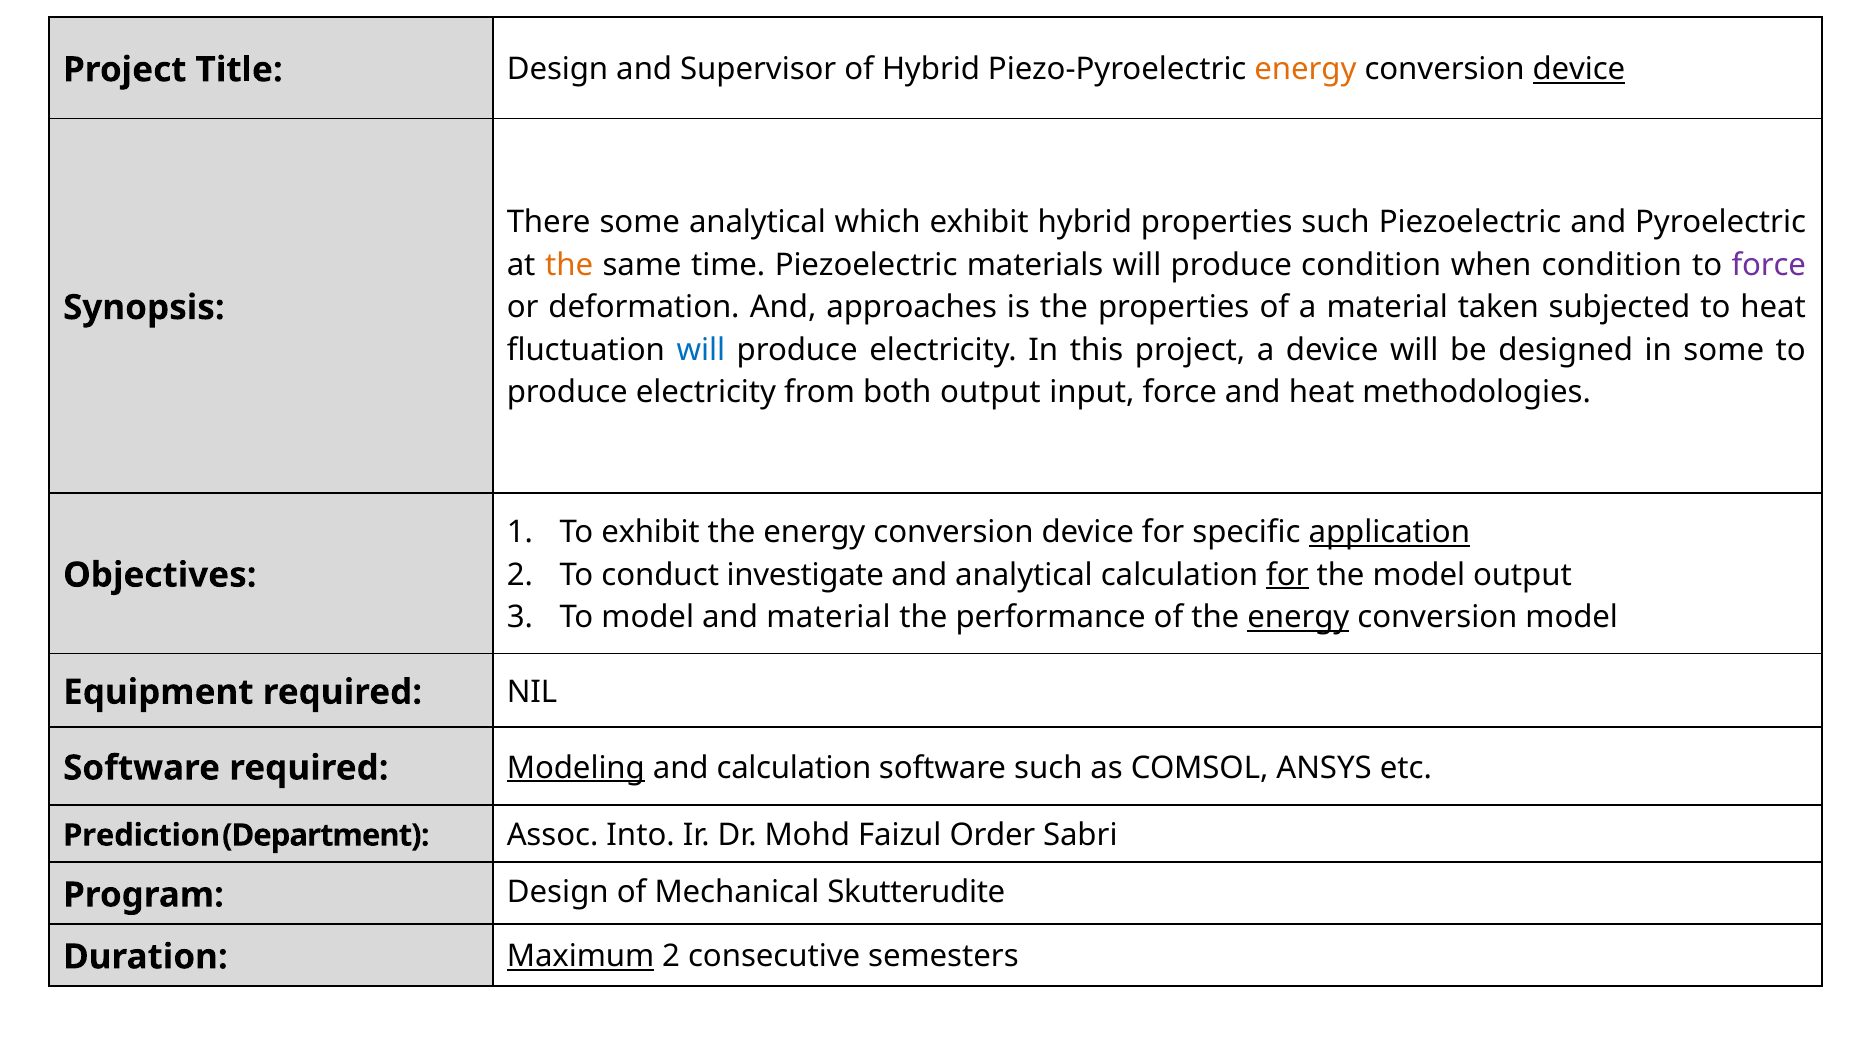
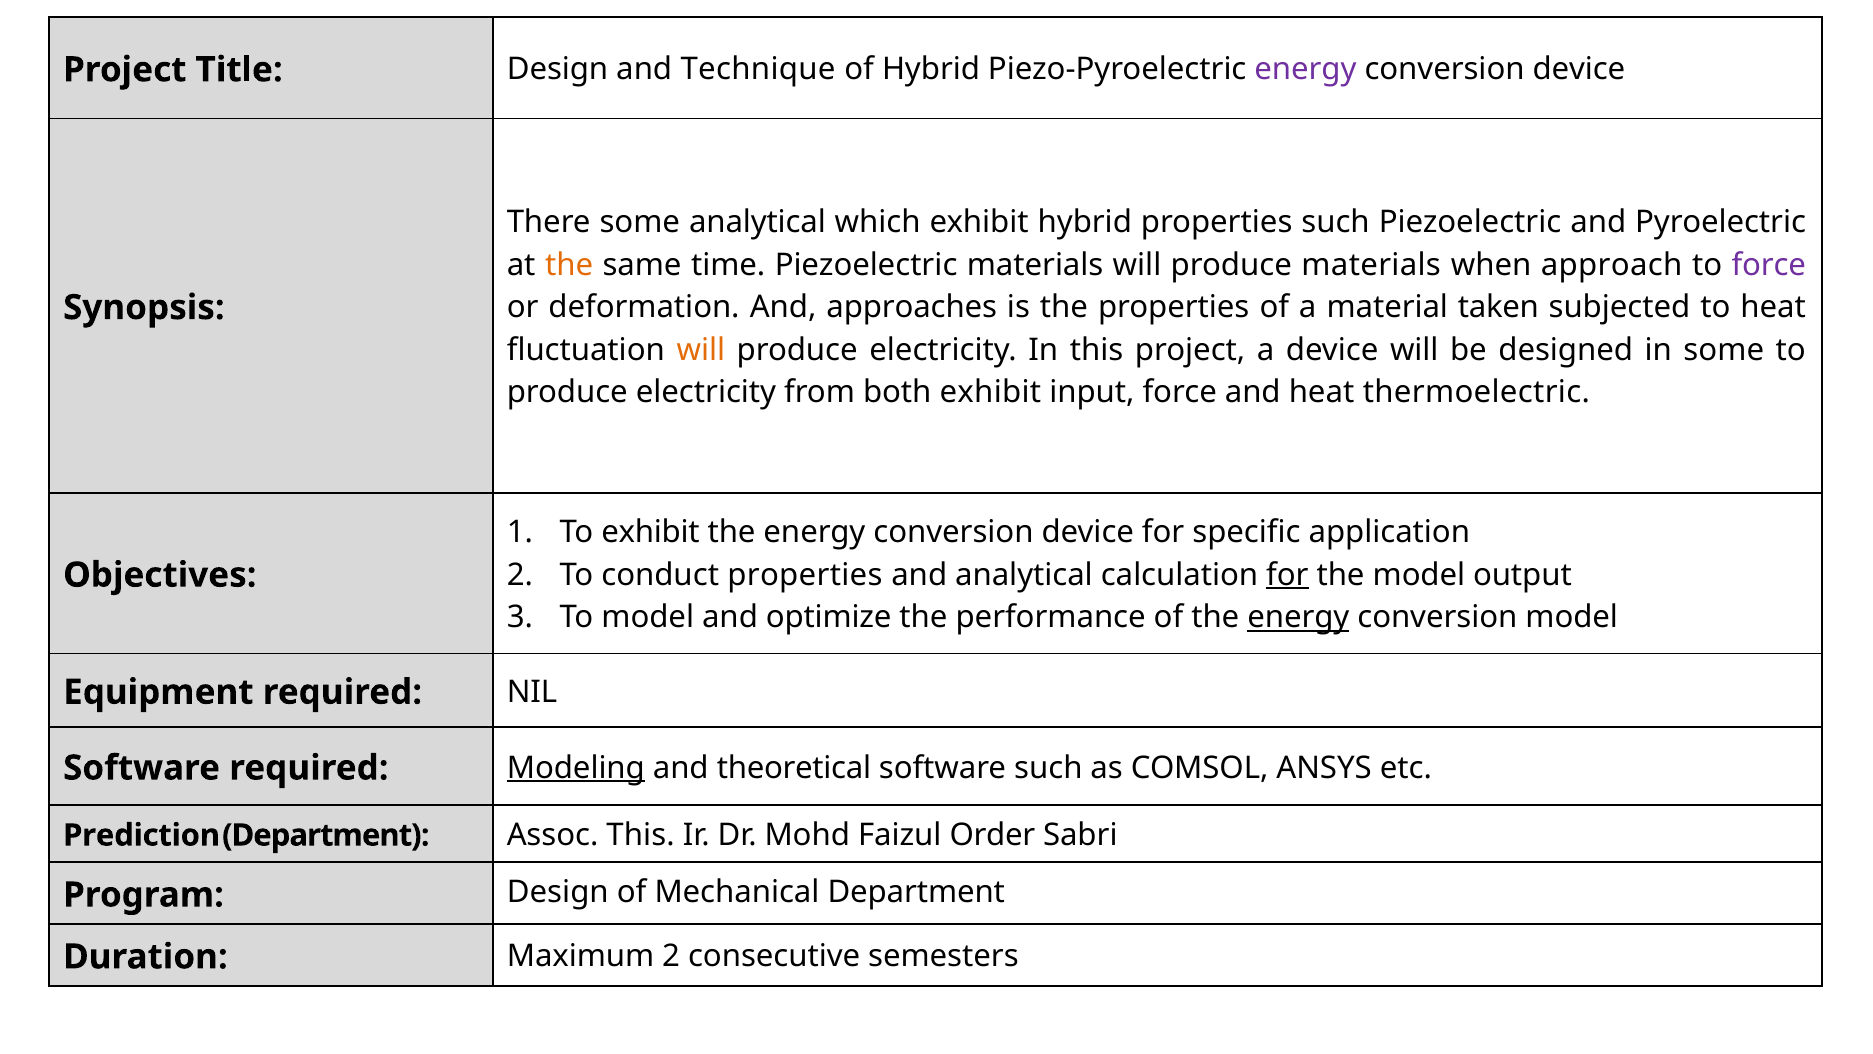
Supervisor: Supervisor -> Technique
energy at (1305, 70) colour: orange -> purple
device at (1579, 70) underline: present -> none
produce condition: condition -> materials
when condition: condition -> approach
will at (701, 350) colour: blue -> orange
both output: output -> exhibit
methodologies: methodologies -> thermoelectric
application underline: present -> none
conduct investigate: investigate -> properties
and material: material -> optimize
and calculation: calculation -> theoretical
Assoc Into: Into -> This
Mechanical Skutterudite: Skutterudite -> Department
Maximum underline: present -> none
